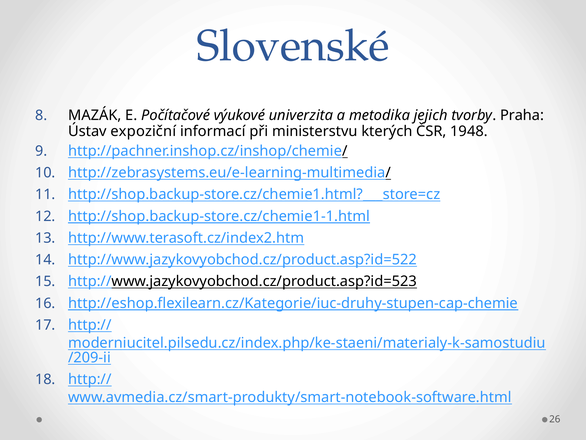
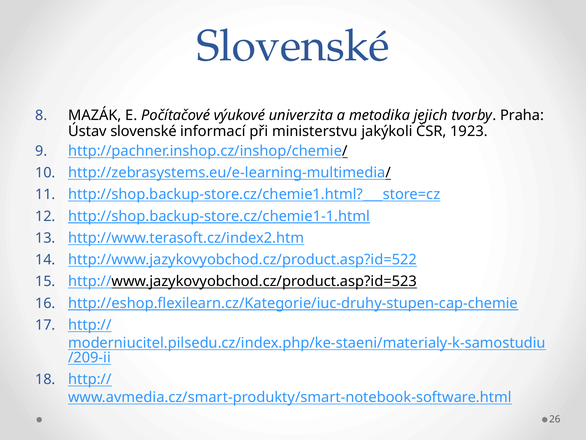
Ústav expoziční: expoziční -> slovenské
kterých: kterých -> jakýkoli
1948: 1948 -> 1923
